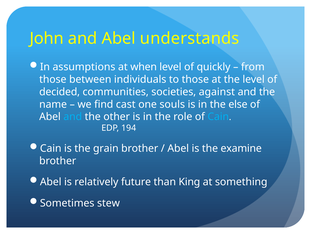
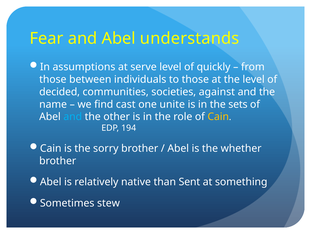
John: John -> Fear
when: when -> serve
souls: souls -> unite
else: else -> sets
Cain at (218, 116) colour: light blue -> yellow
grain: grain -> sorry
examine: examine -> whether
future: future -> native
King: King -> Sent
